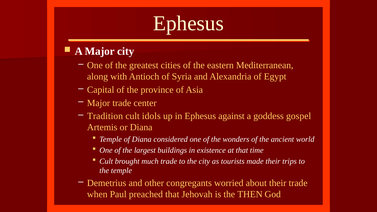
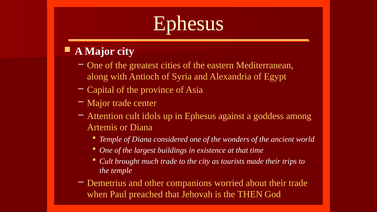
Tradition: Tradition -> Attention
gospel: gospel -> among
congregants: congregants -> companions
